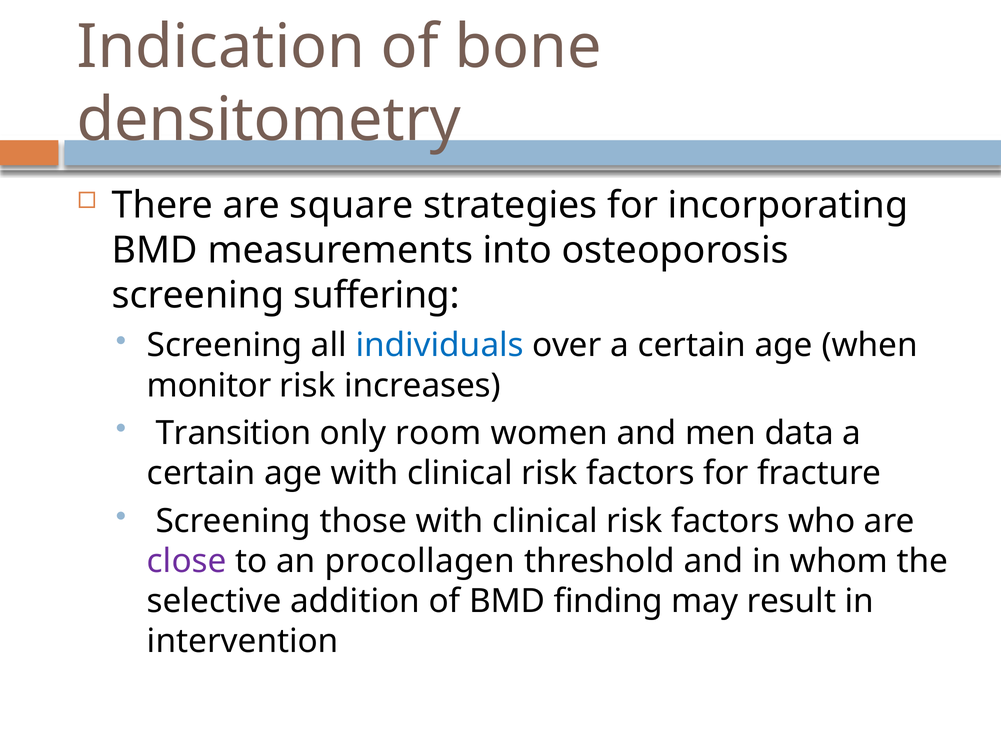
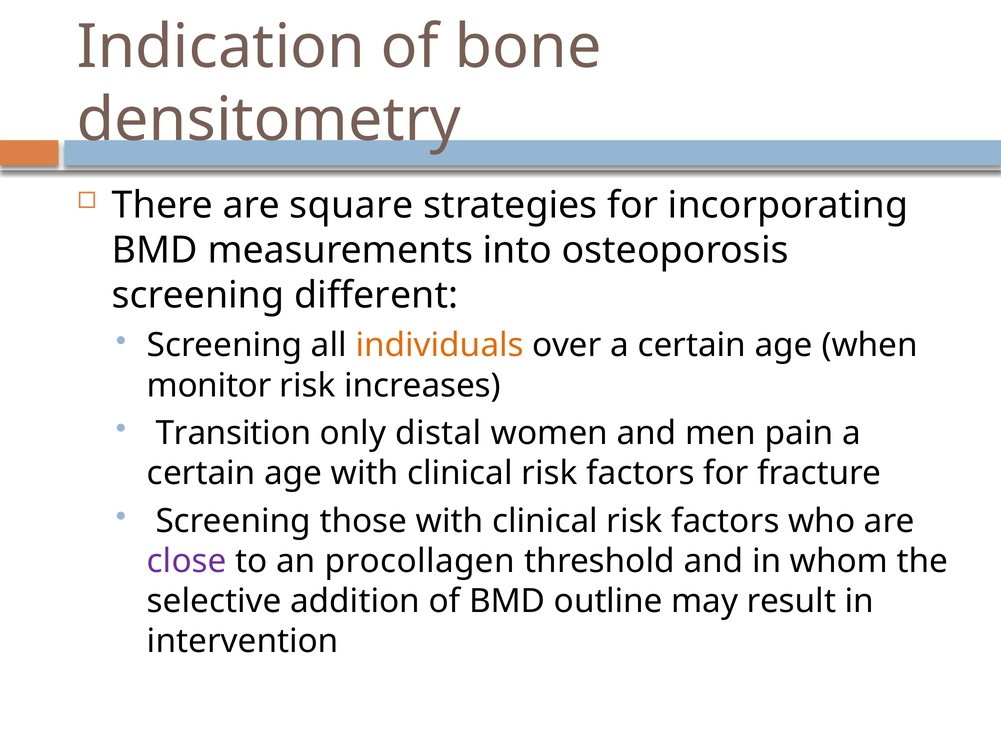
suffering: suffering -> different
individuals colour: blue -> orange
room: room -> distal
data: data -> pain
finding: finding -> outline
